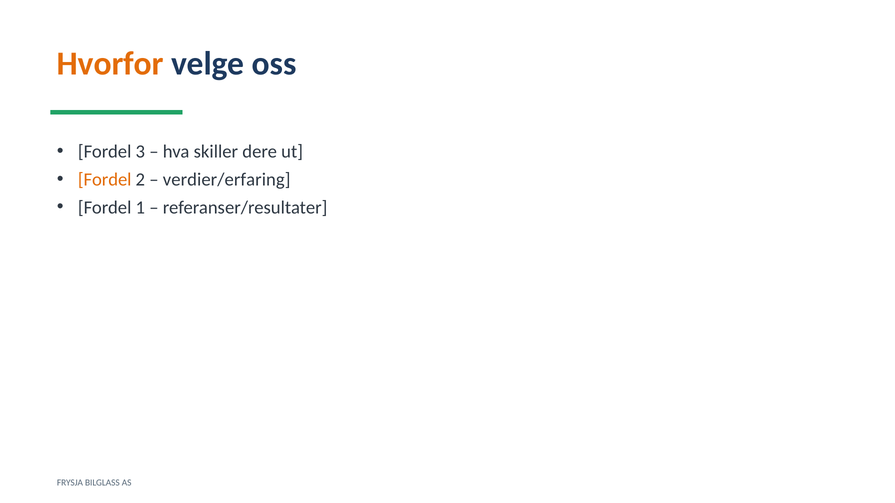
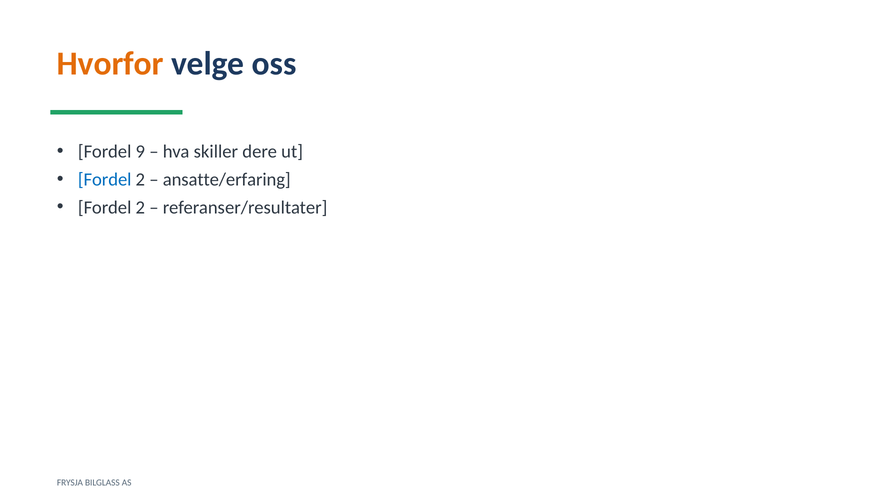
3: 3 -> 9
Fordel at (105, 180) colour: orange -> blue
verdier/erfaring: verdier/erfaring -> ansatte/erfaring
1 at (140, 208): 1 -> 2
